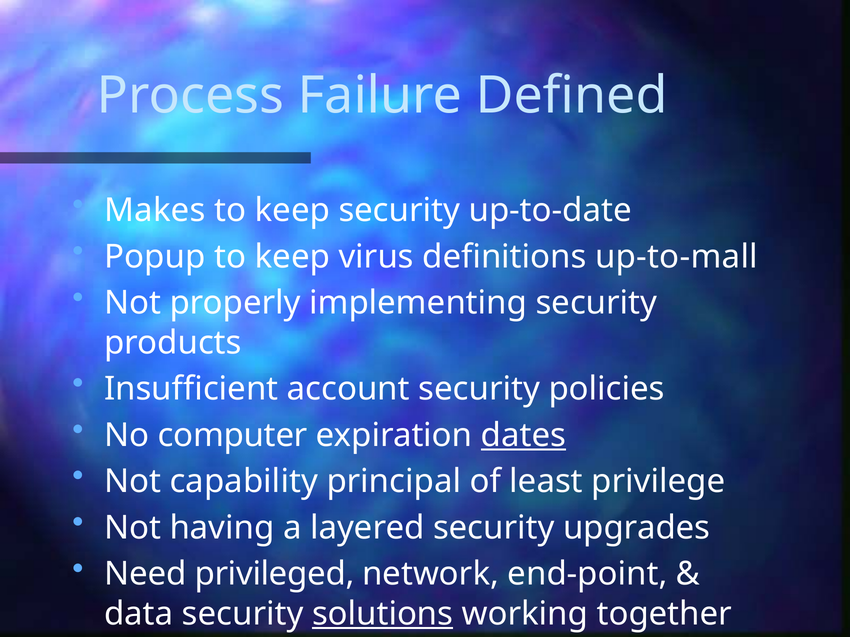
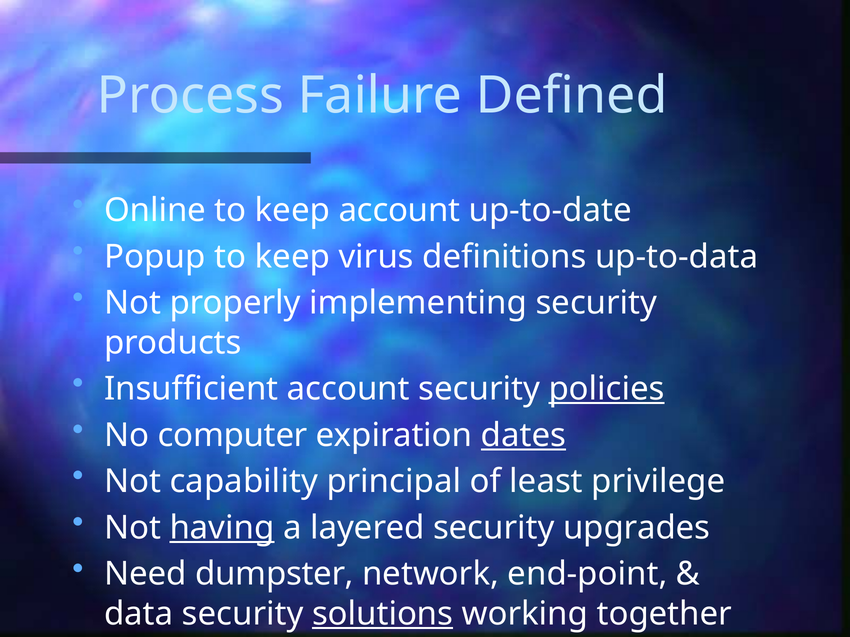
Makes: Makes -> Online
keep security: security -> account
up-to-mall: up-to-mall -> up-to-data
policies underline: none -> present
having underline: none -> present
privileged: privileged -> dumpster
